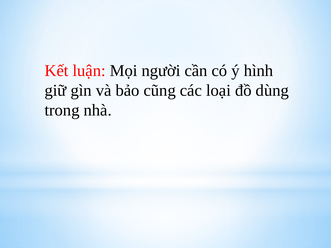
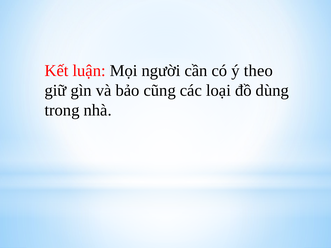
hình: hình -> theo
